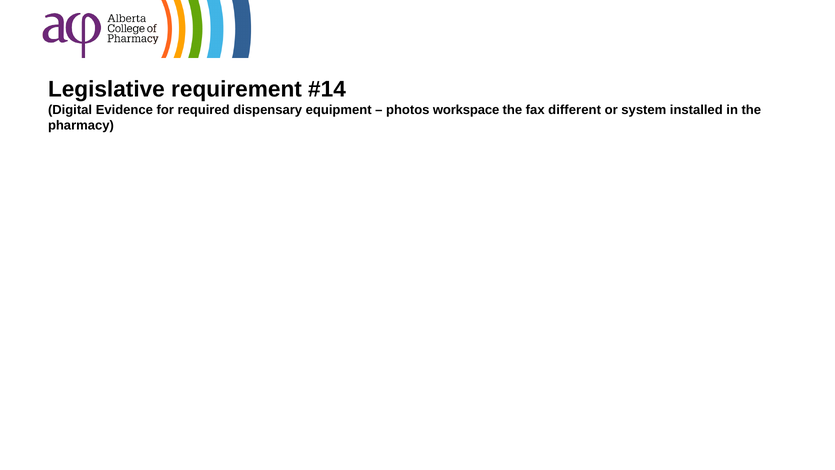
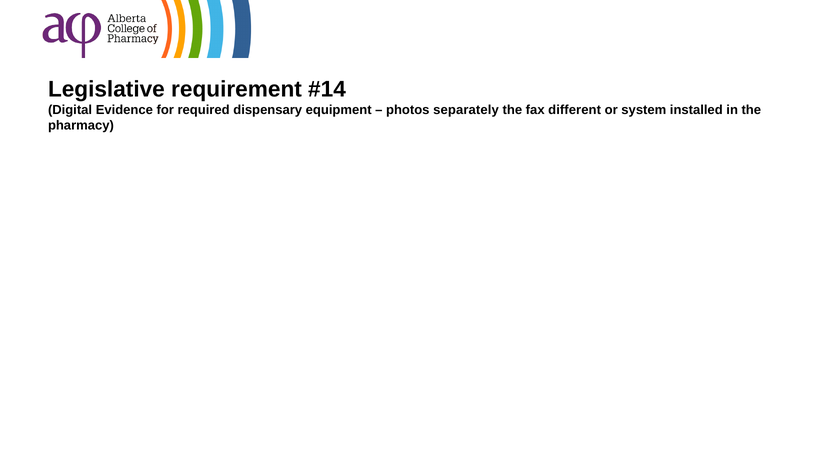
workspace: workspace -> separately
